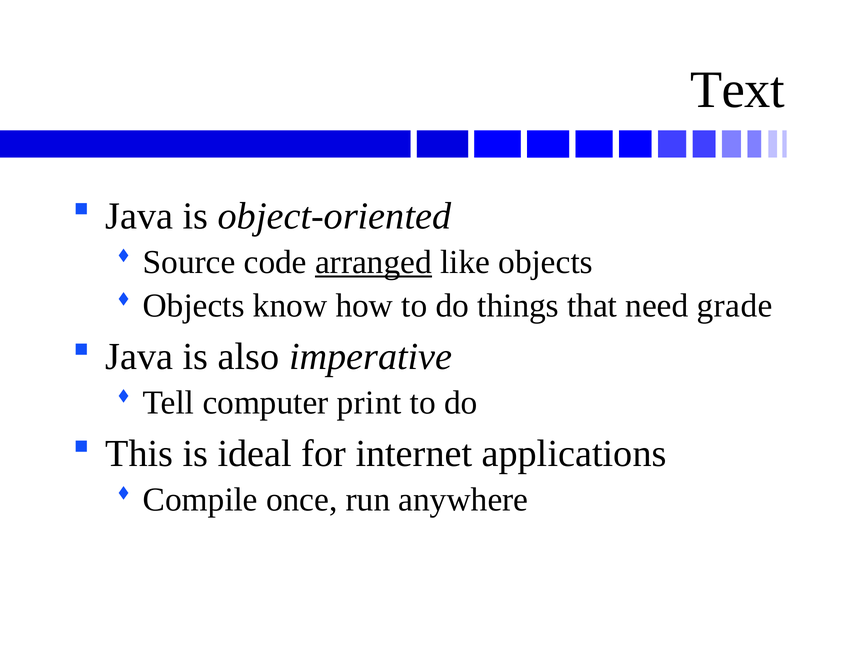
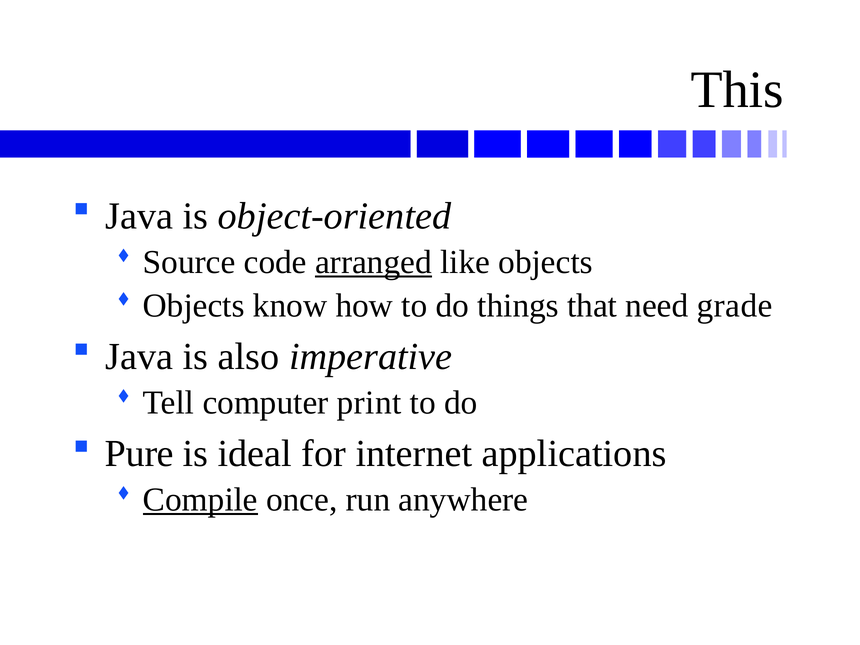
Text: Text -> This
This: This -> Pure
Compile underline: none -> present
